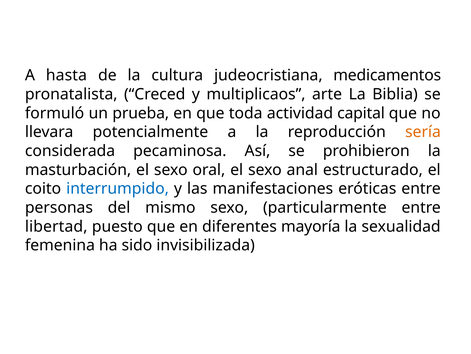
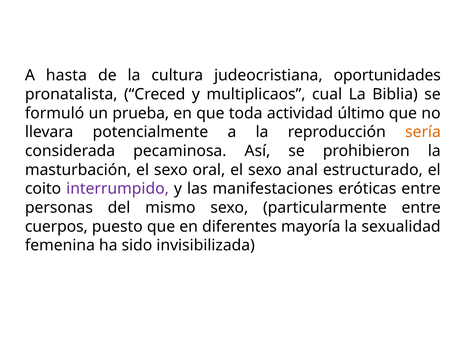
medicamentos: medicamentos -> oportunidades
arte: arte -> cual
capital: capital -> último
interrumpido colour: blue -> purple
libertad: libertad -> cuerpos
